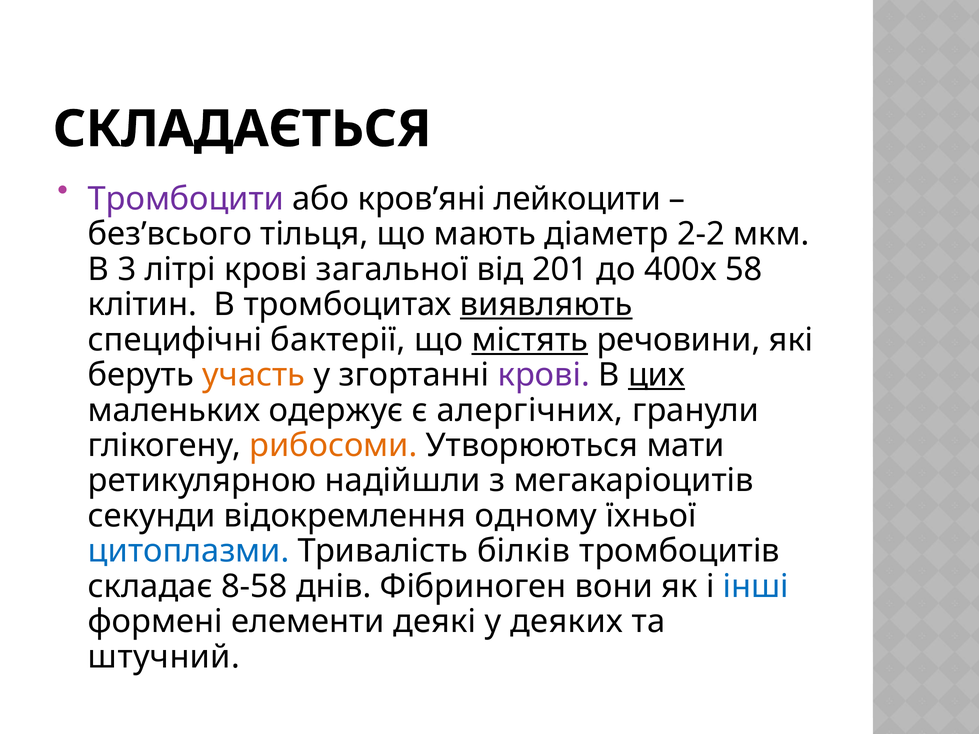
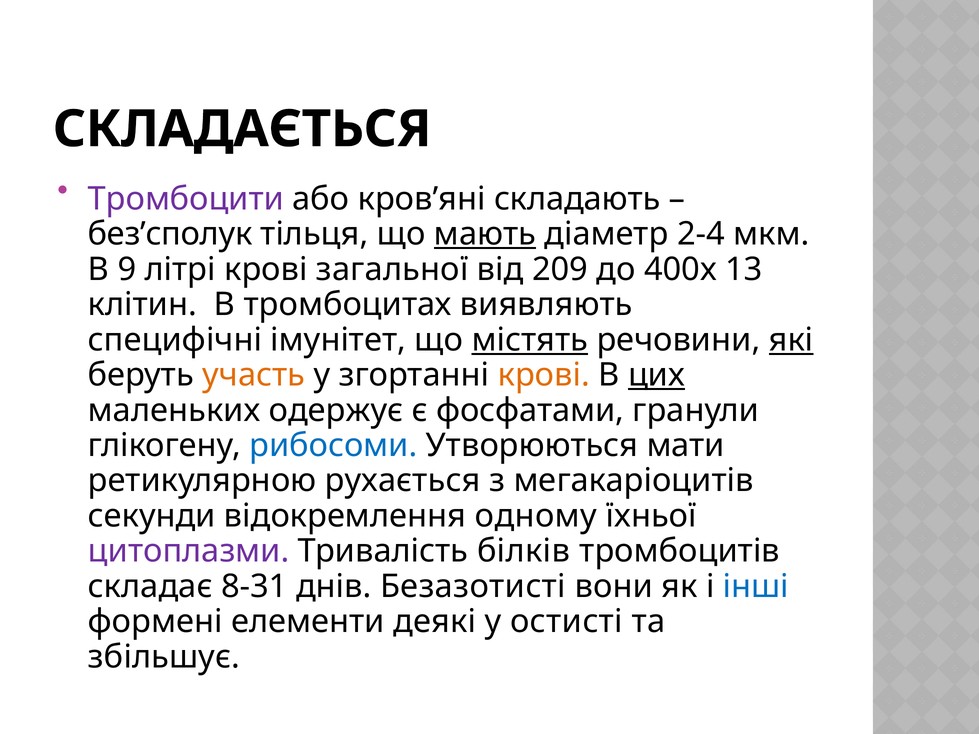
лейкоцити: лейкоцити -> складають
без’всього: без’всього -> без’сполук
мають underline: none -> present
2-2: 2-2 -> 2-4
3: 3 -> 9
201: 201 -> 209
58: 58 -> 13
виявляють underline: present -> none
бактерії: бактерії -> імунітет
які underline: none -> present
крові at (544, 375) colour: purple -> orange
алергічних: алергічних -> фосфатами
рибосоми colour: orange -> blue
надійшли: надійшли -> рухається
цитоплазми colour: blue -> purple
8-58: 8-58 -> 8-31
Фібриноген: Фібриноген -> Безазотисті
деяких: деяких -> остисті
штучний: штучний -> збільшує
